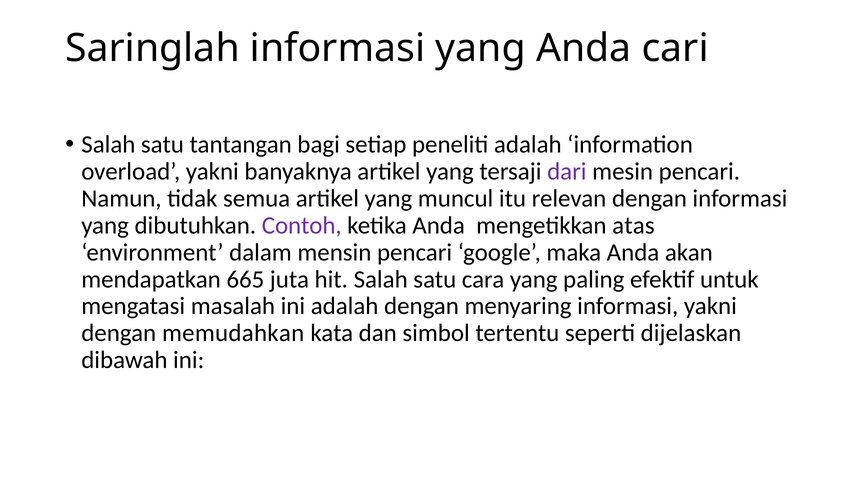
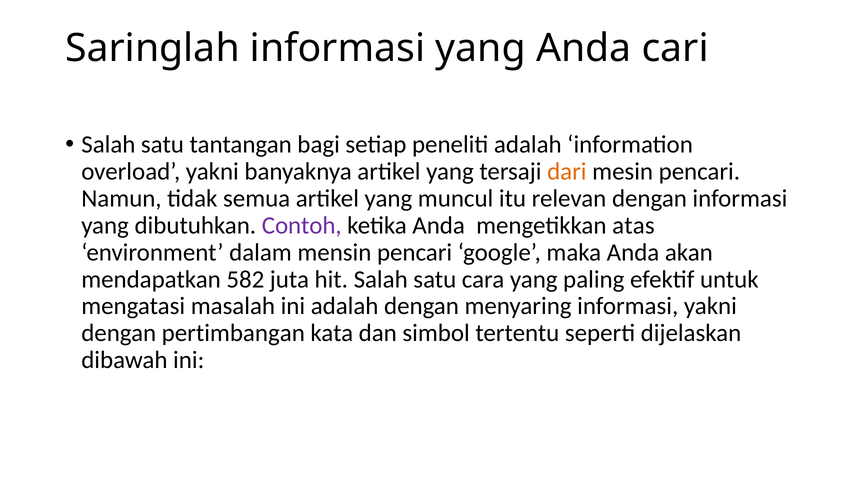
dari colour: purple -> orange
665: 665 -> 582
memudahkan: memudahkan -> pertimbangan
